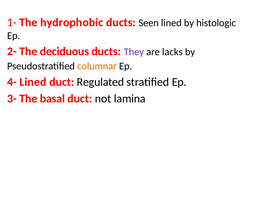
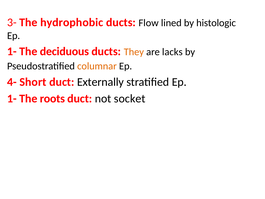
1-: 1- -> 3-
Seen: Seen -> Flow
2- at (12, 51): 2- -> 1-
They colour: purple -> orange
4- Lined: Lined -> Short
Regulated: Regulated -> Externally
3- at (12, 98): 3- -> 1-
basal: basal -> roots
lamina: lamina -> socket
